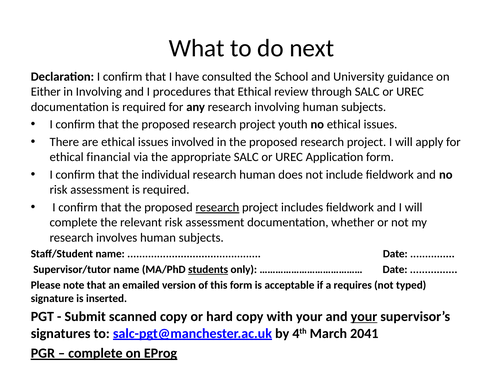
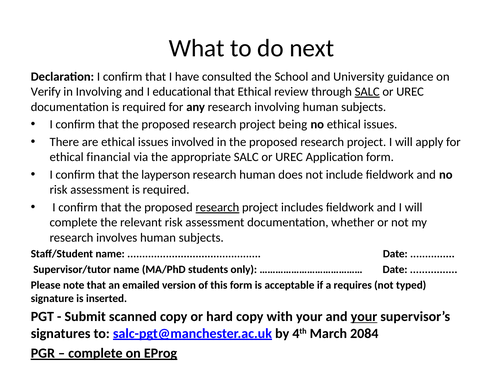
Either: Either -> Verify
procedures: procedures -> educational
SALC at (367, 92) underline: none -> present
youth: youth -> being
individual: individual -> layperson
students underline: present -> none
2041: 2041 -> 2084
